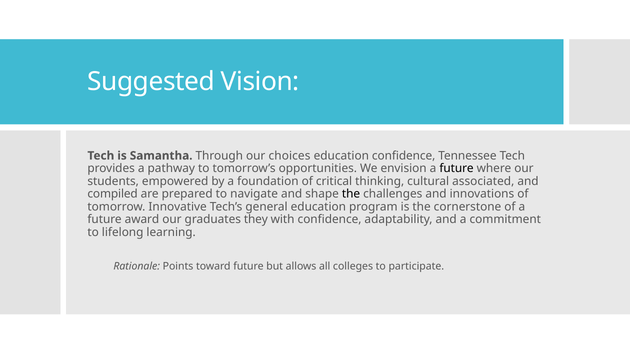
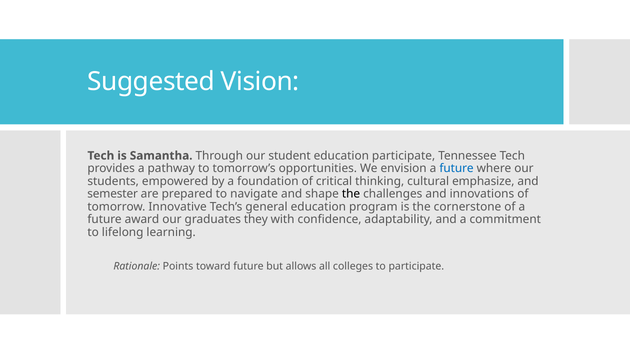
choices: choices -> student
education confidence: confidence -> participate
future at (457, 169) colour: black -> blue
associated: associated -> emphasize
compiled: compiled -> semester
